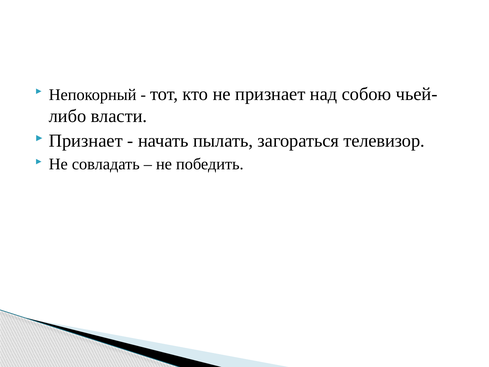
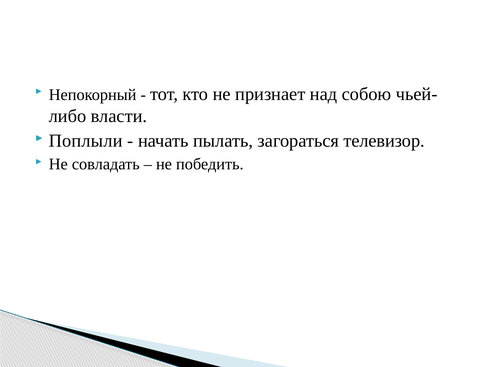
Признает at (86, 141): Признает -> Поплыли
